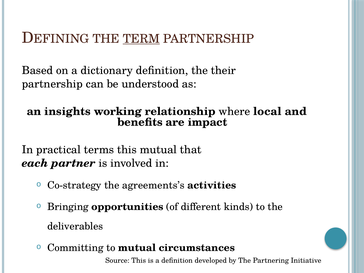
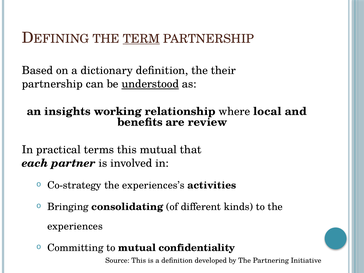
understood underline: none -> present
impact: impact -> review
agreements’s: agreements’s -> experiences’s
opportunities: opportunities -> consolidating
deliverables: deliverables -> experiences
circumstances: circumstances -> confidentiality
